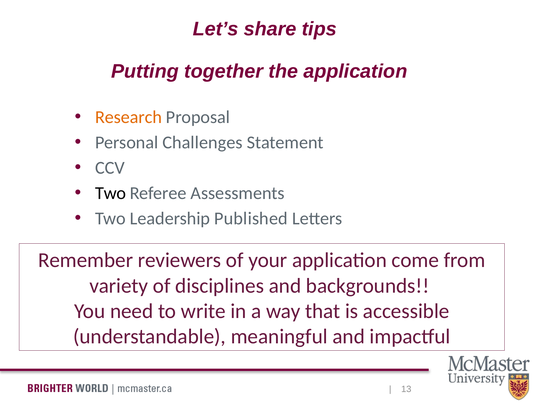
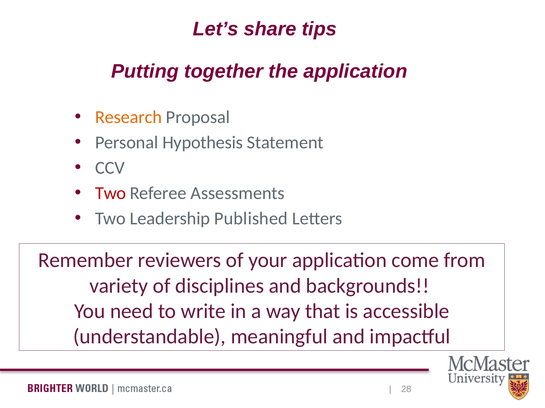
Challenges: Challenges -> Hypothesis
Two at (111, 194) colour: black -> red
13: 13 -> 28
